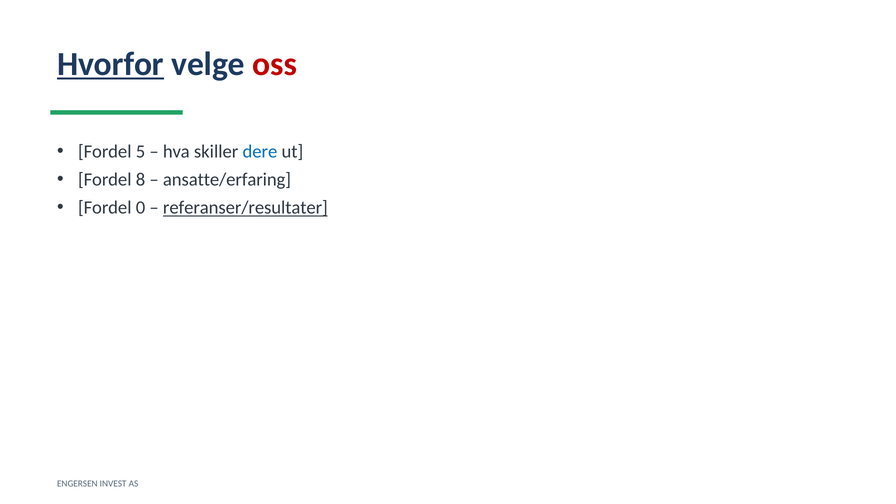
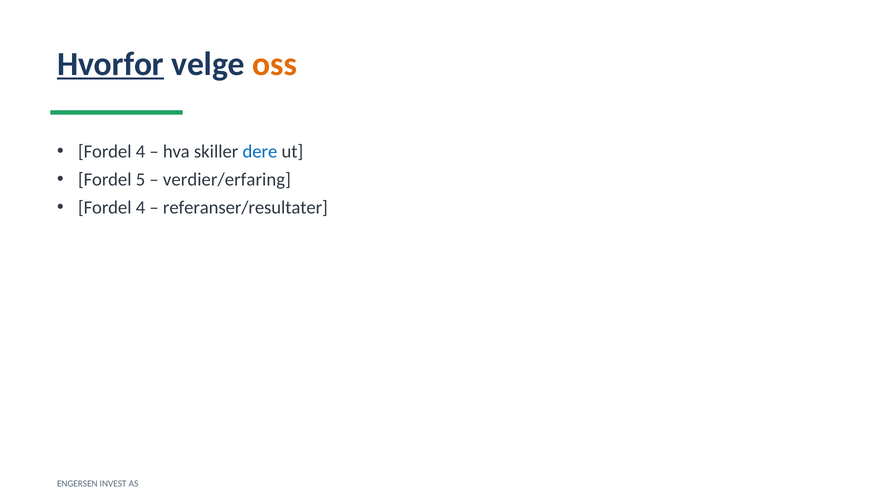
oss colour: red -> orange
5 at (141, 152): 5 -> 4
8: 8 -> 5
ansatte/erfaring: ansatte/erfaring -> verdier/erfaring
0 at (141, 208): 0 -> 4
referanser/resultater underline: present -> none
